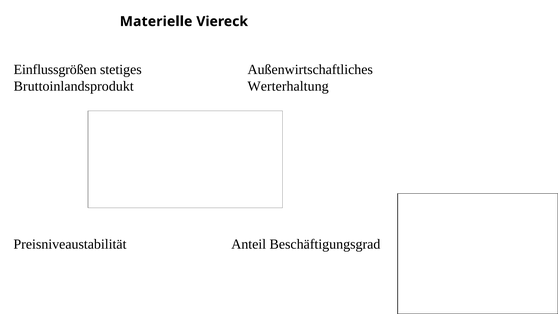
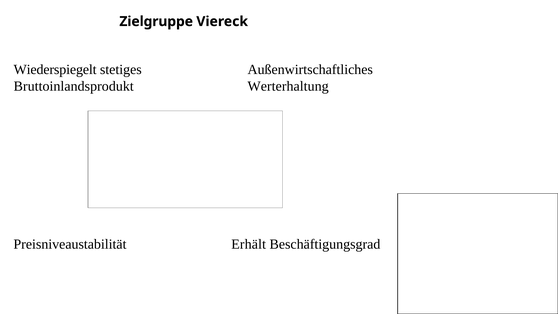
Materielle: Materielle -> Zielgruppe
Einflussgrößen: Einflussgrößen -> Wiederspiegelt
Anteil: Anteil -> Erhält
